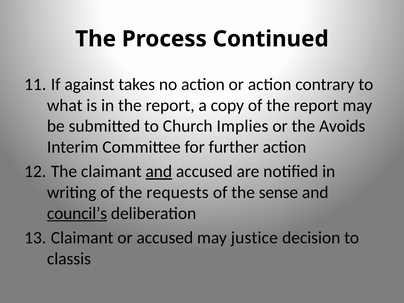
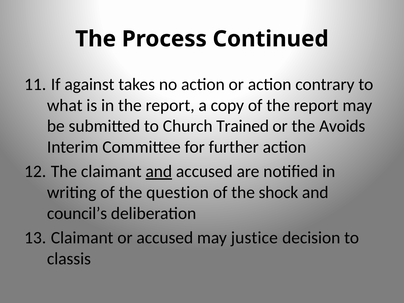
Implies: Implies -> Trained
requests: requests -> question
sense: sense -> shock
council’s underline: present -> none
